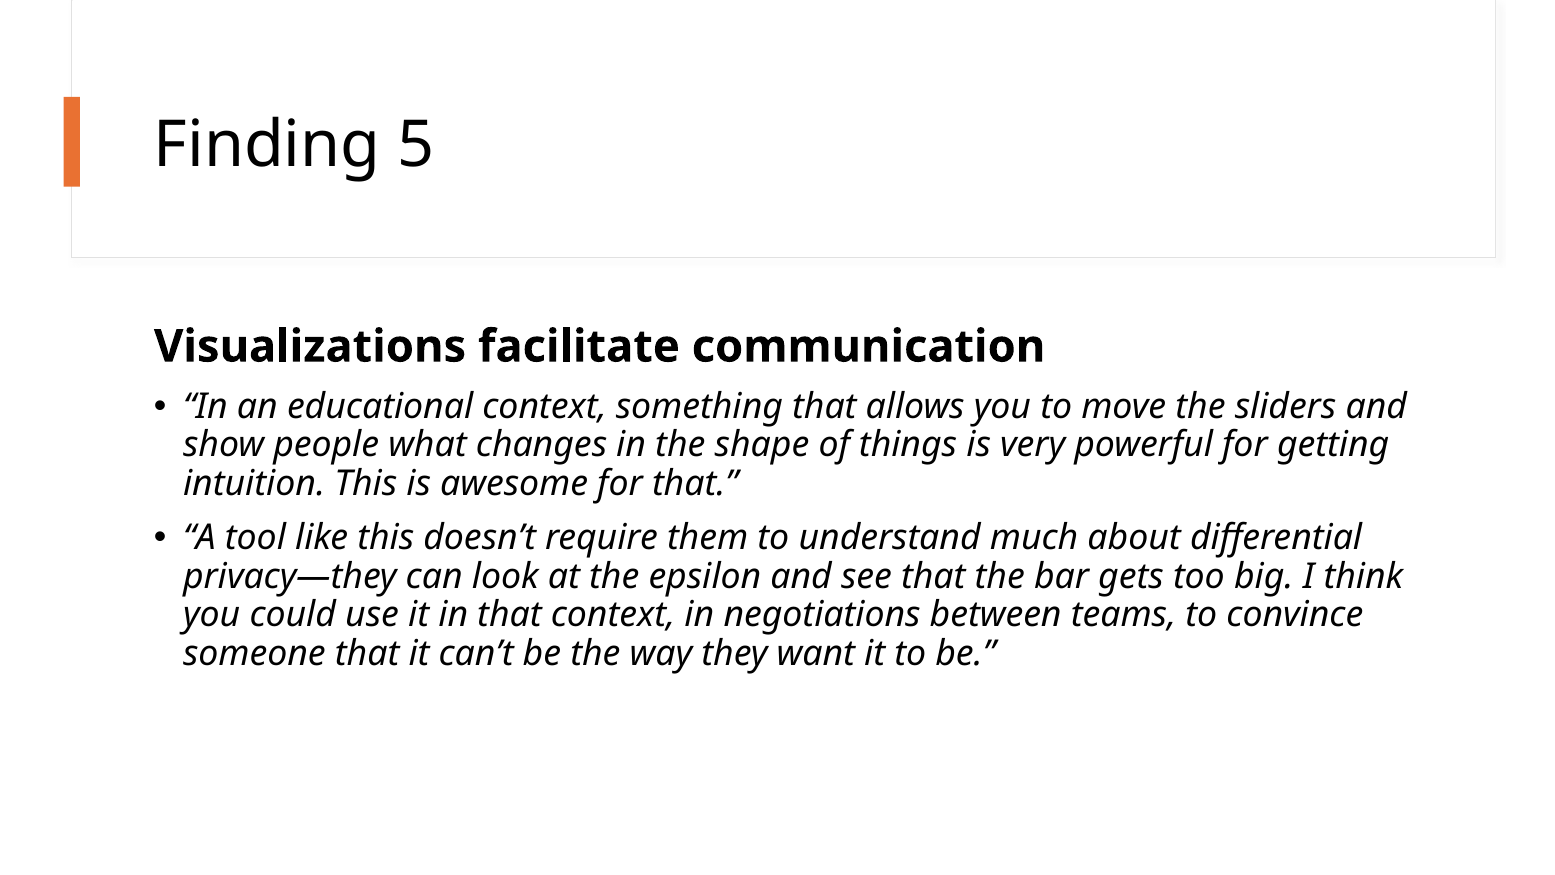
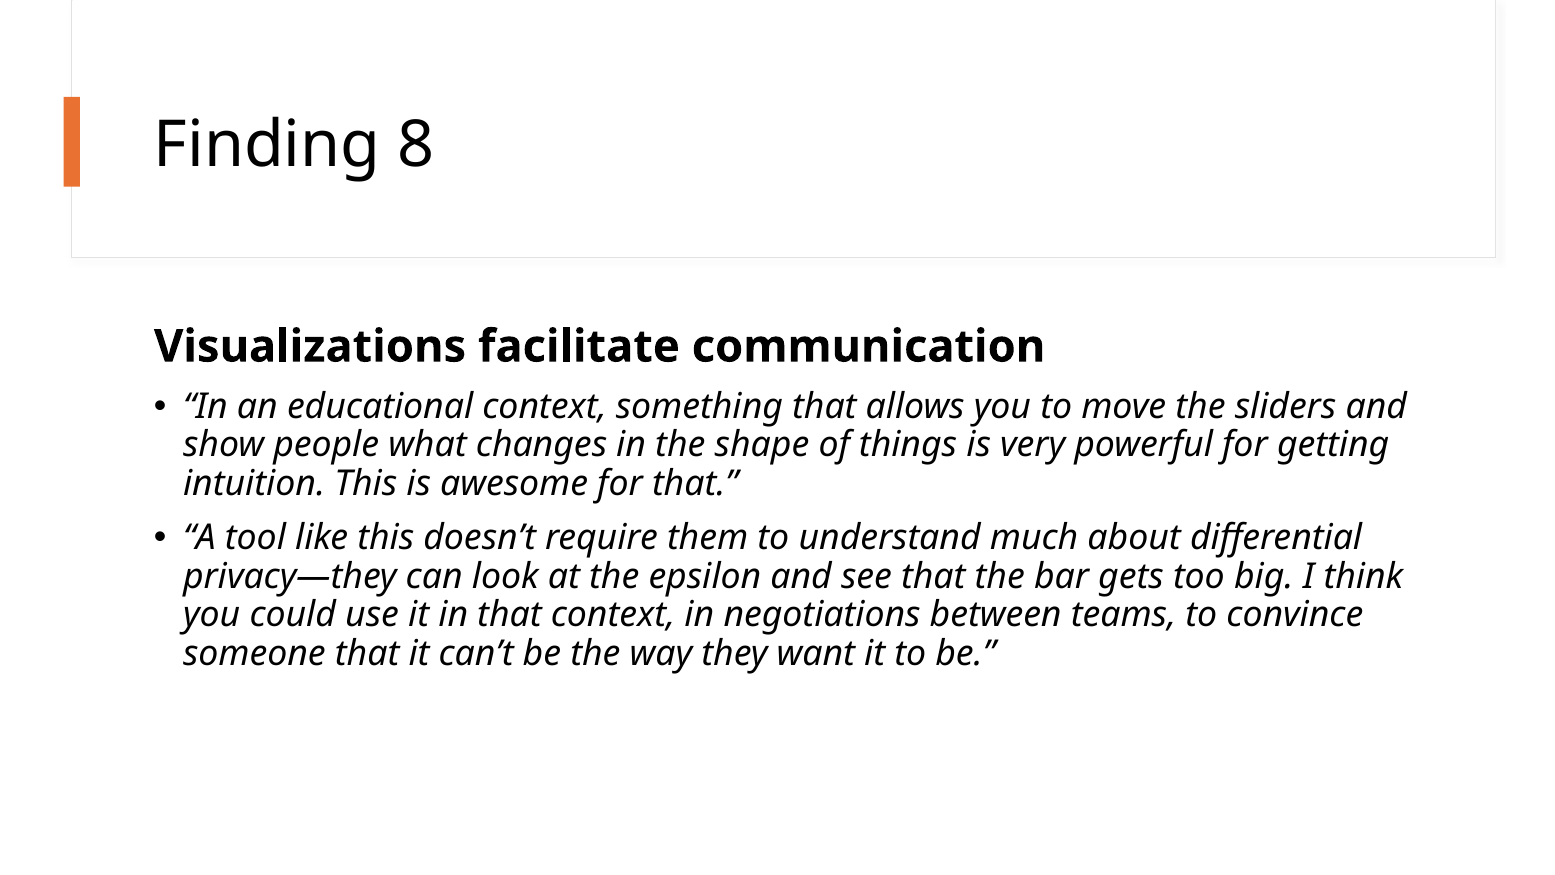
5: 5 -> 8
